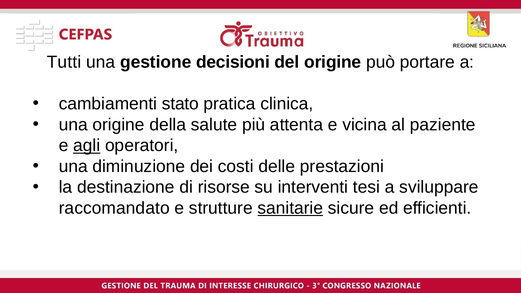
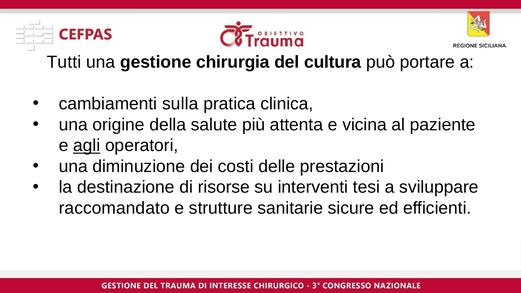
decisioni: decisioni -> chirurgia
del origine: origine -> cultura
stato: stato -> sulla
sanitarie underline: present -> none
